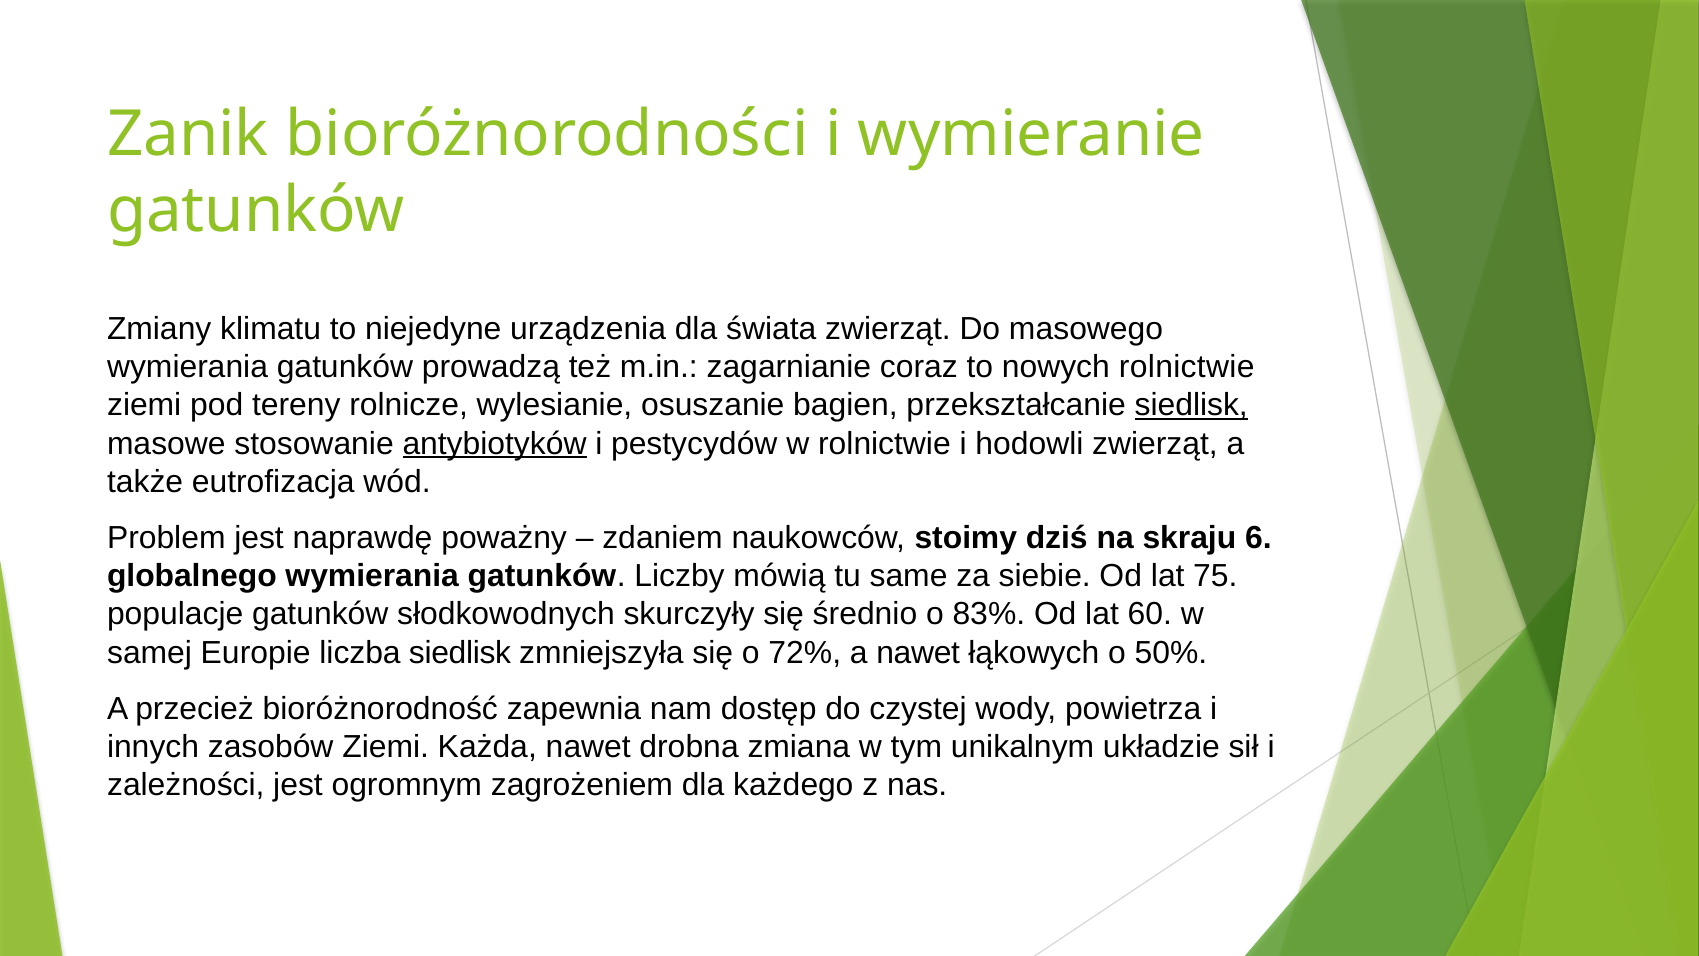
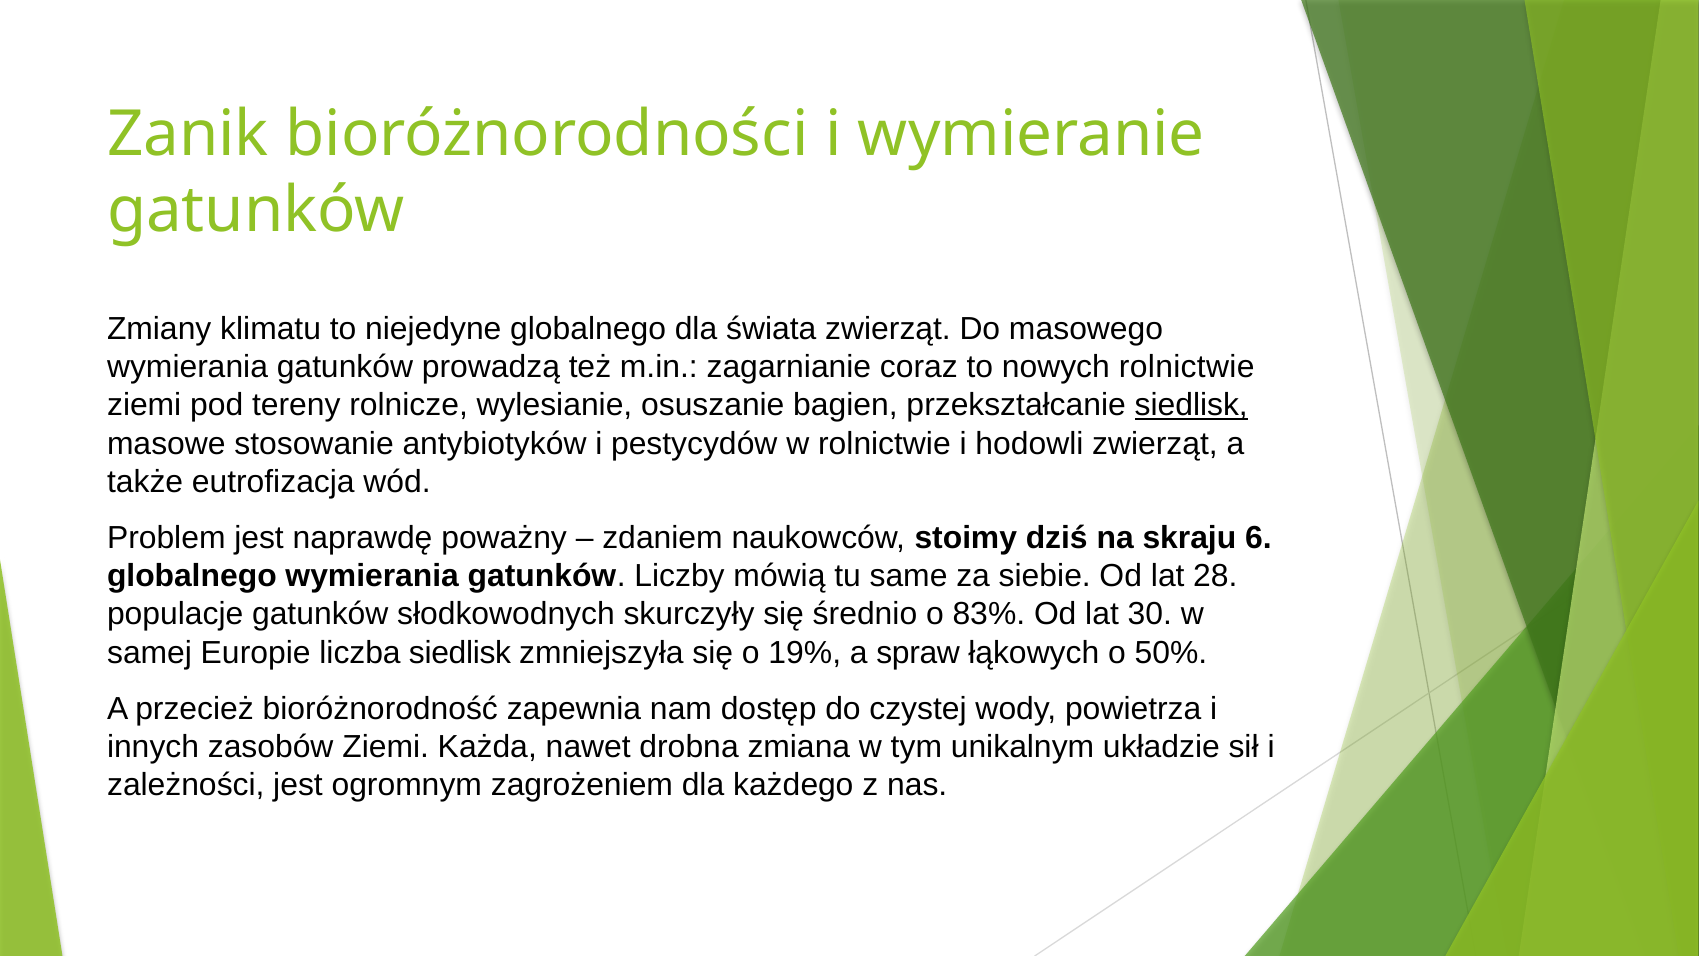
niejedyne urządzenia: urządzenia -> globalnego
antybiotyków underline: present -> none
75: 75 -> 28
60: 60 -> 30
72%: 72% -> 19%
a nawet: nawet -> spraw
